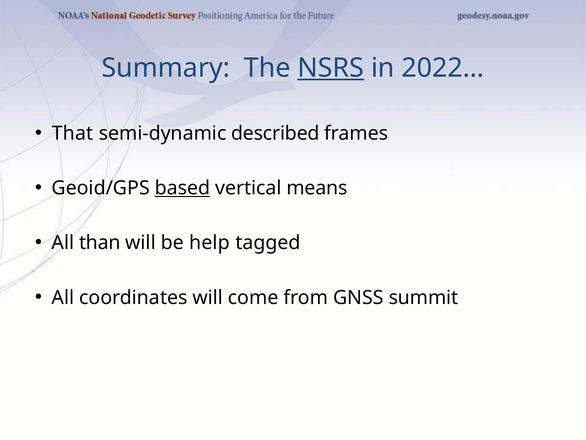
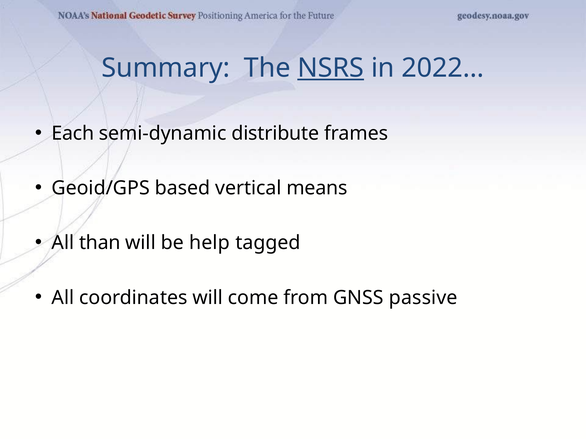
That: That -> Each
described: described -> distribute
based underline: present -> none
summit: summit -> passive
